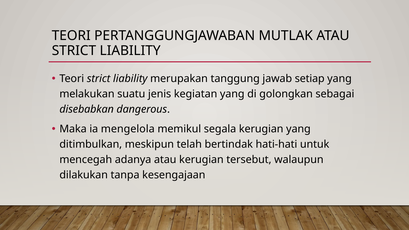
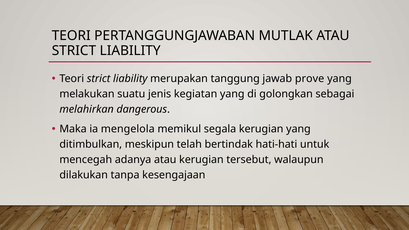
setiap: setiap -> prove
disebabkan: disebabkan -> melahirkan
